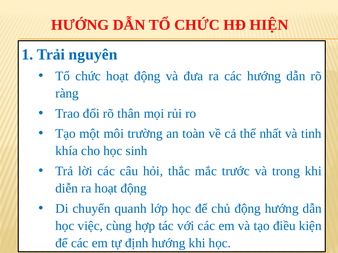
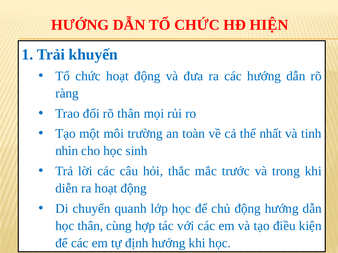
nguyên: nguyên -> khuyến
khía: khía -> nhìn
học việc: việc -> thân
